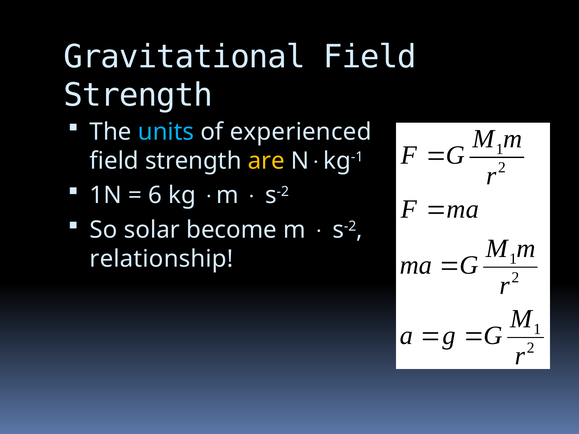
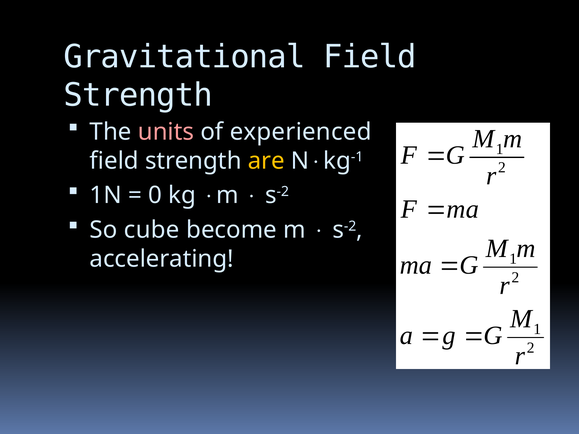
units colour: light blue -> pink
6: 6 -> 0
solar: solar -> cube
relationship: relationship -> accelerating
